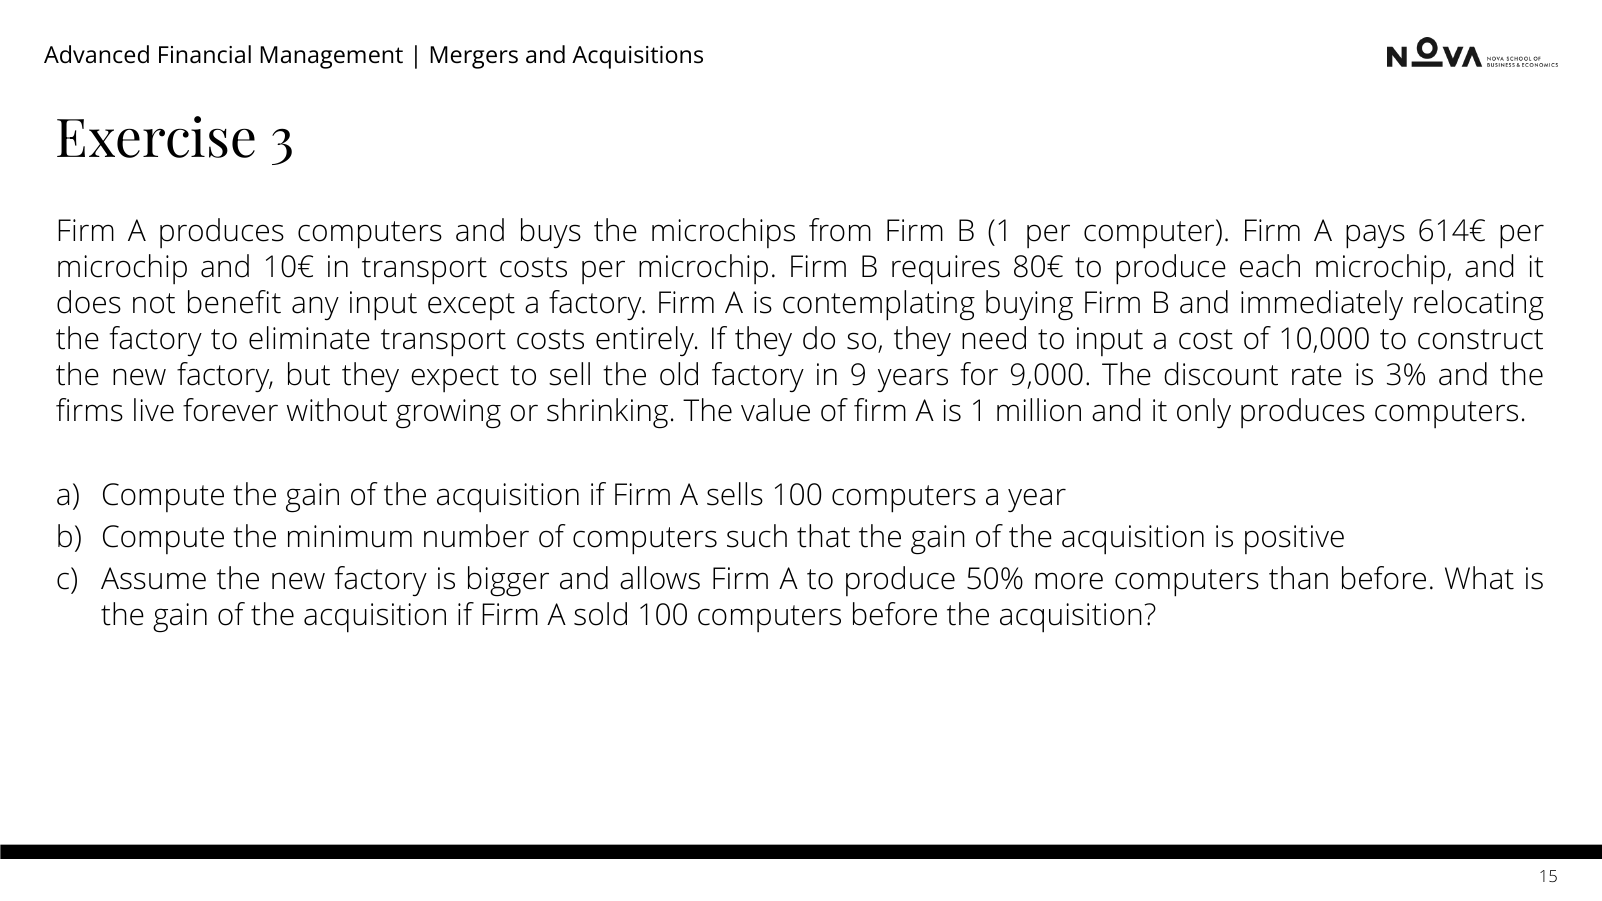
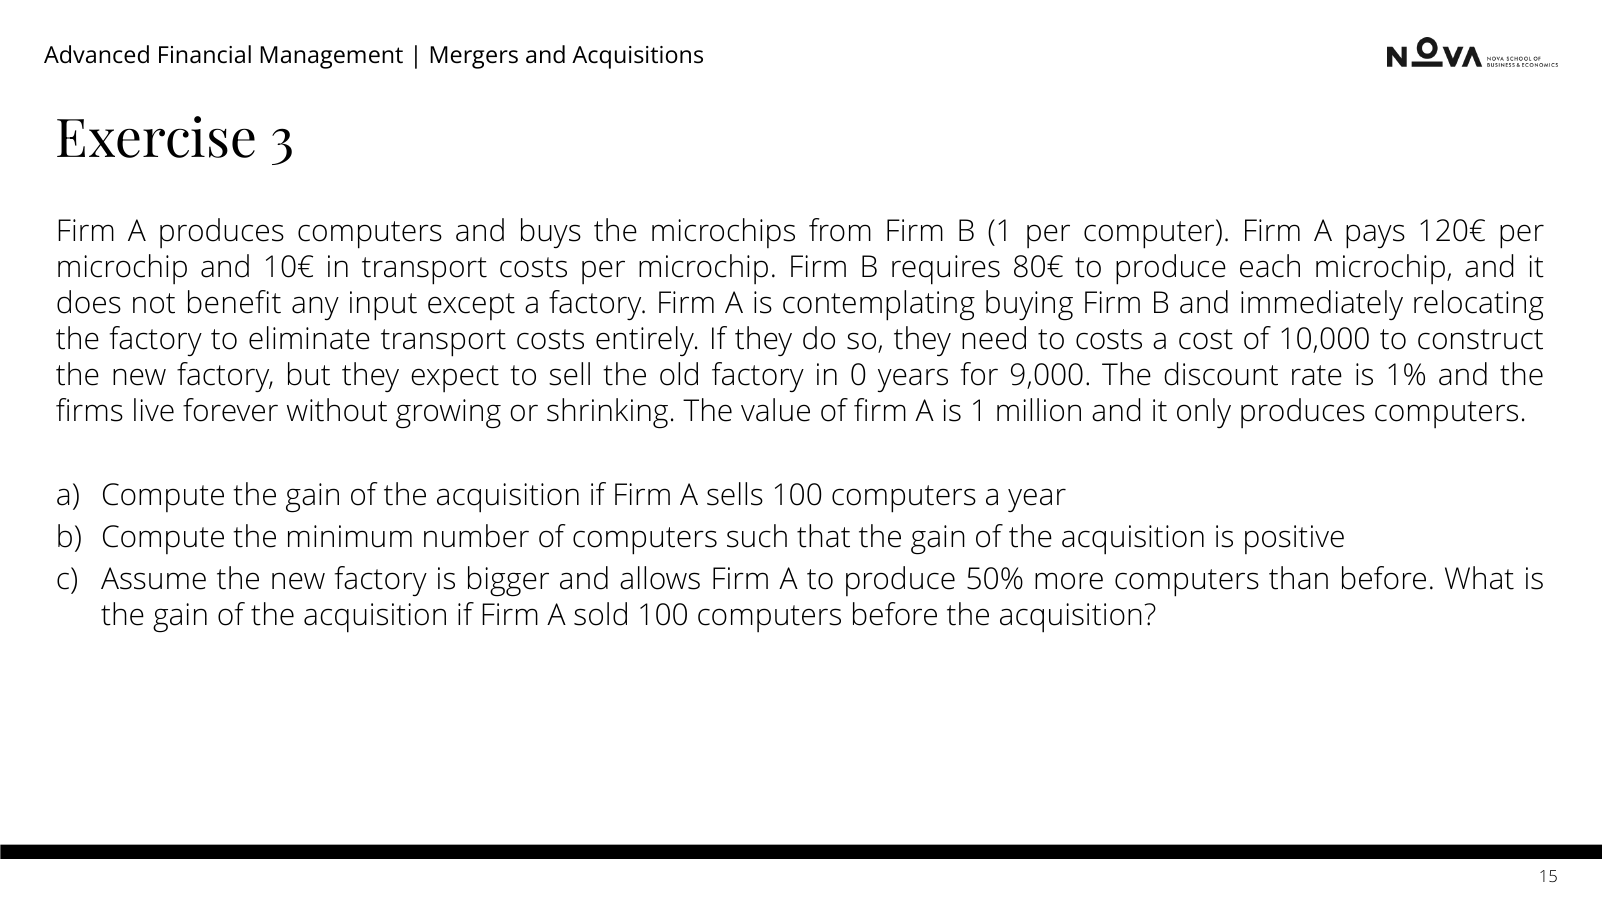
614€: 614€ -> 120€
to input: input -> costs
9: 9 -> 0
3%: 3% -> 1%
